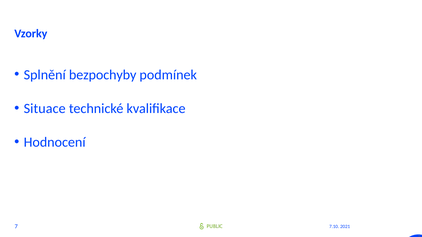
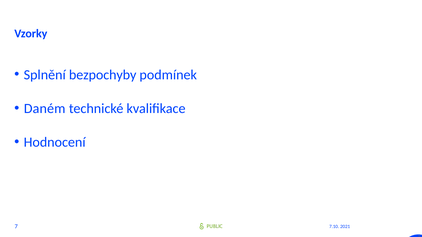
Situace: Situace -> Daném
